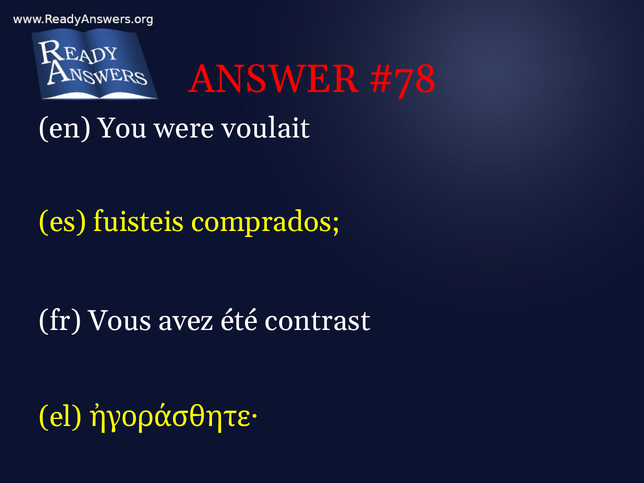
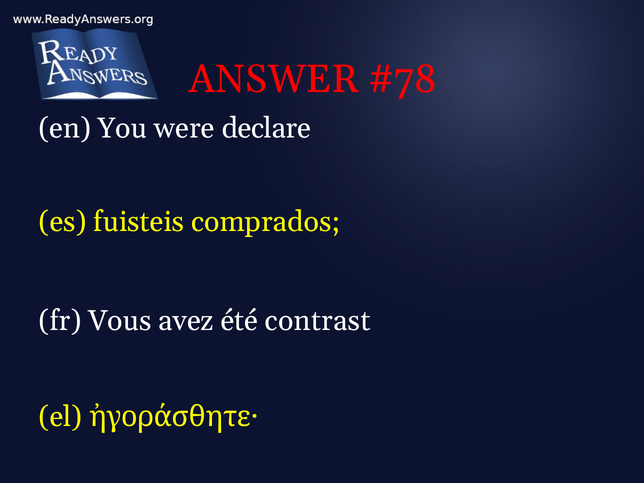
voulait: voulait -> declare
